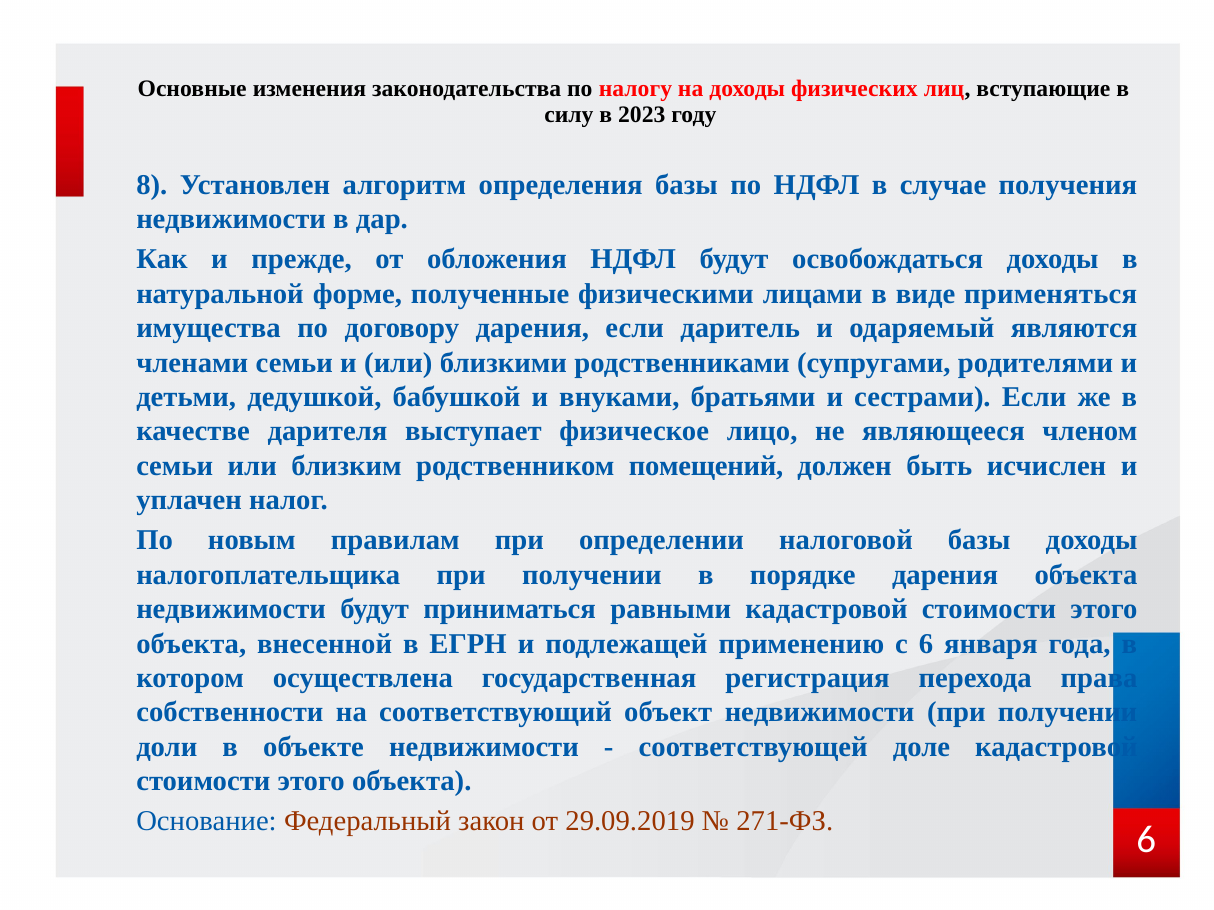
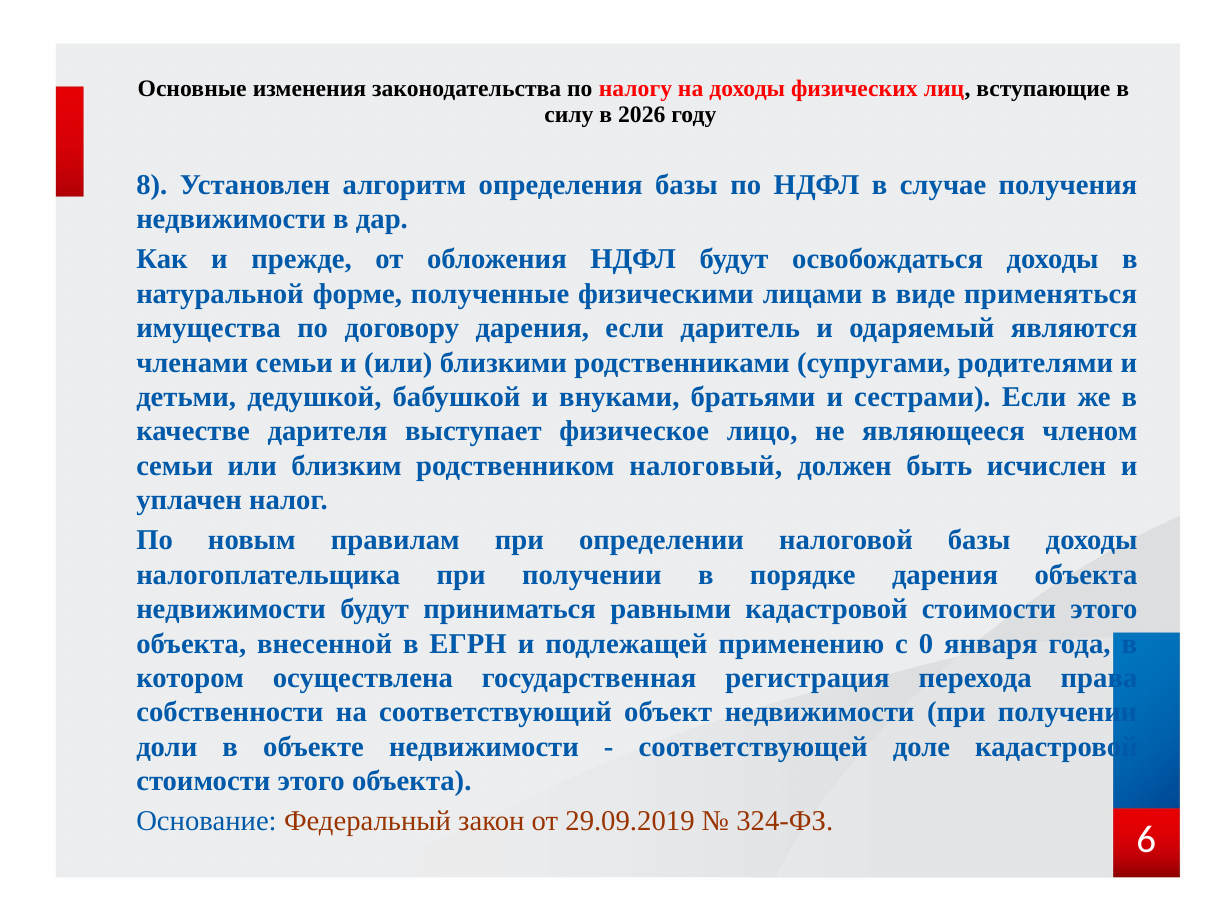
2023: 2023 -> 2026
помещений: помещений -> налоговый
с 6: 6 -> 0
271-ФЗ: 271-ФЗ -> 324-ФЗ
